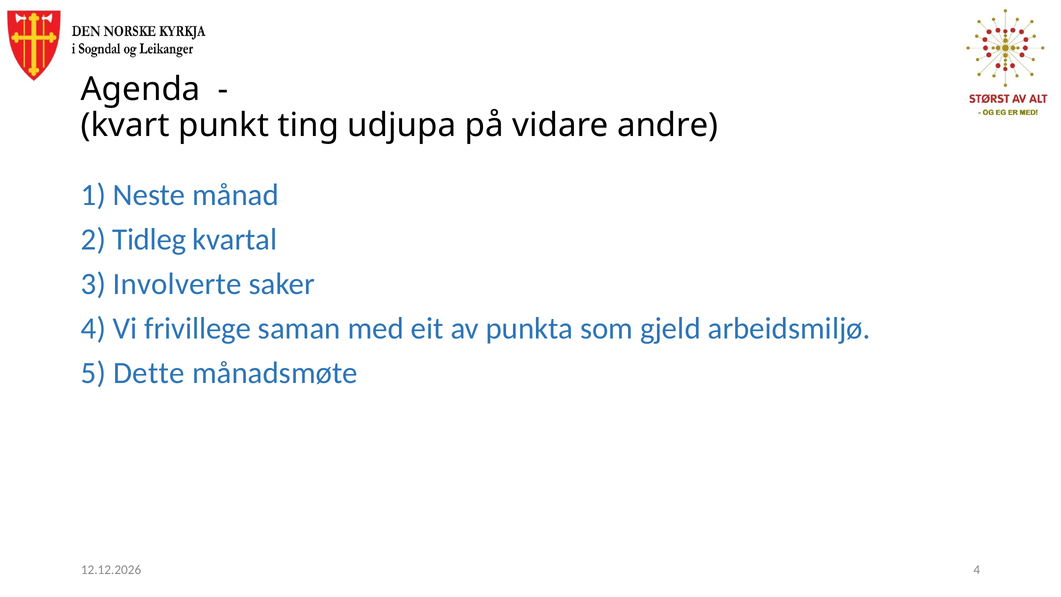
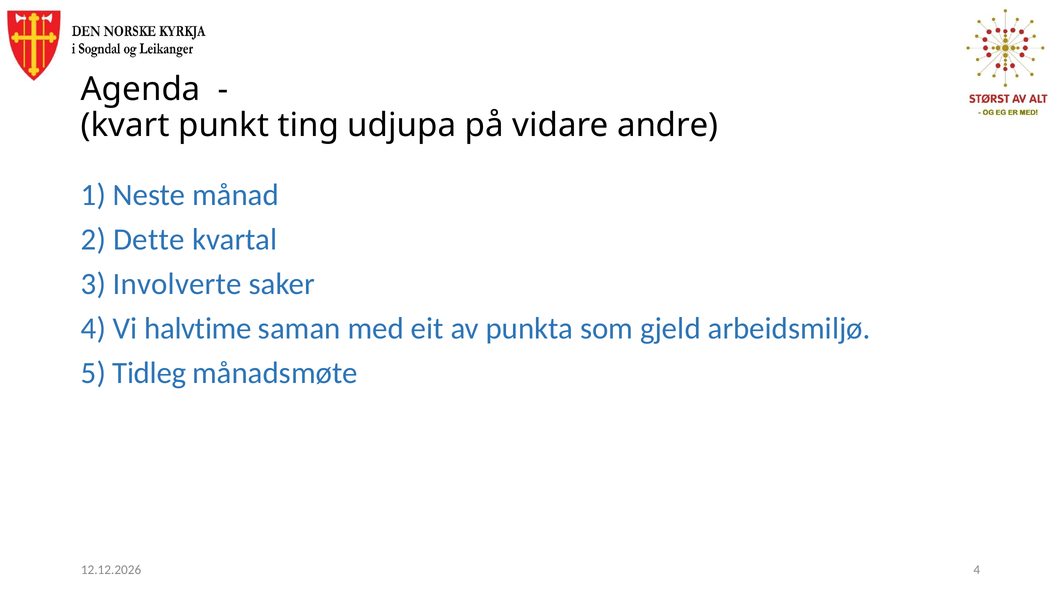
Tidleg: Tidleg -> Dette
frivillege: frivillege -> halvtime
Dette: Dette -> Tidleg
